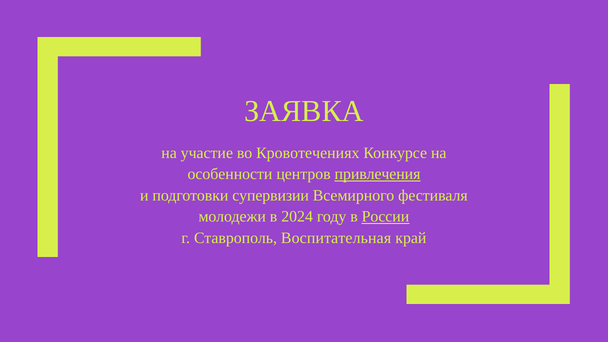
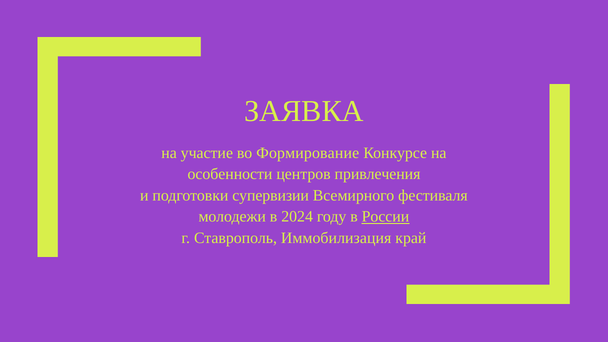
Кровотечениях: Кровотечениях -> Формирование
привлечения underline: present -> none
Воспитательная: Воспитательная -> Иммобилизация
